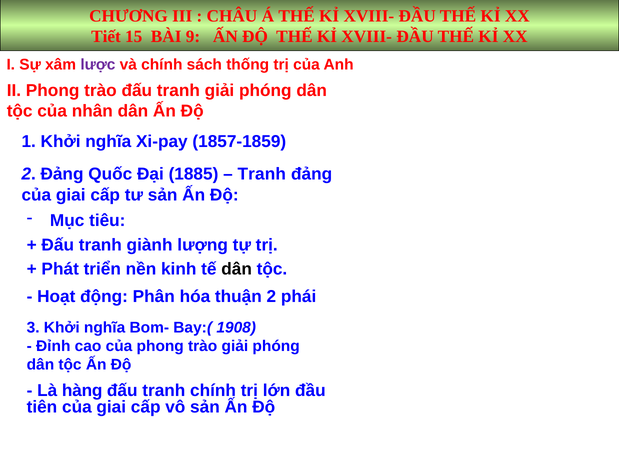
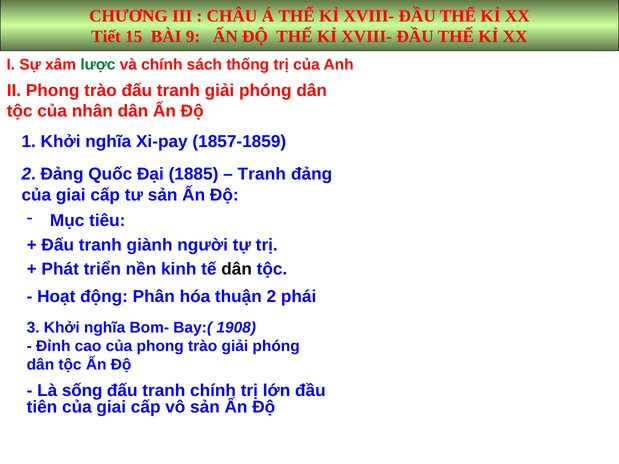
lược colour: purple -> green
lượng: lượng -> người
hàng: hàng -> sống
